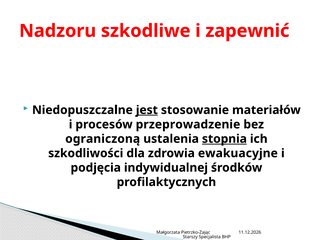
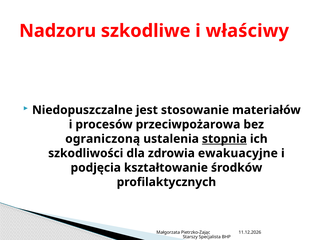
zapewnić: zapewnić -> właściwy
jest underline: present -> none
przeprowadzenie: przeprowadzenie -> przeciwpożarowa
indywidualnej: indywidualnej -> kształtowanie
